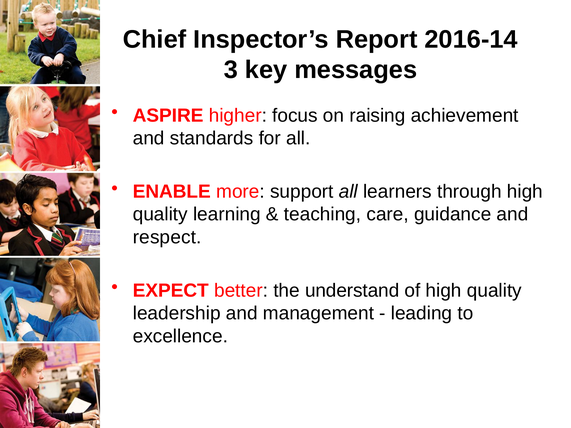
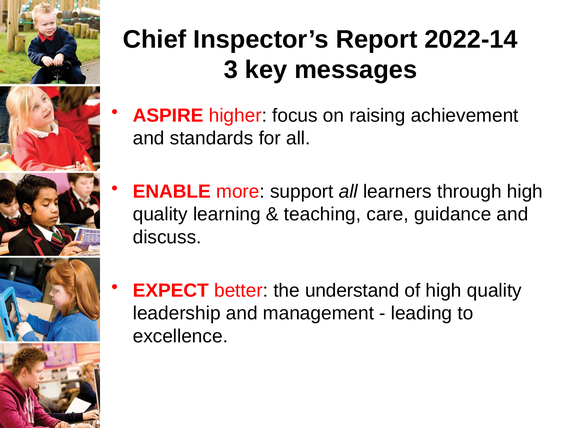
2016-14: 2016-14 -> 2022-14
respect: respect -> discuss
